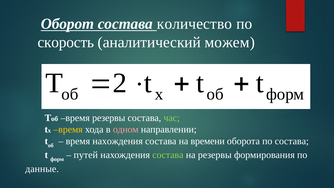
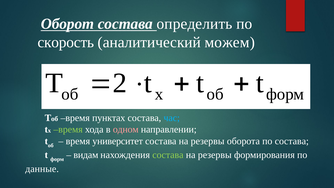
количество: количество -> определить
время резервы: резервы -> пунктах
час colour: light green -> light blue
время at (68, 129) colour: yellow -> light green
время нахождения: нахождения -> университет
времени at (208, 141): времени -> резервы
путей: путей -> видам
